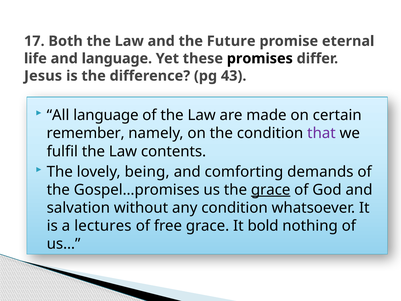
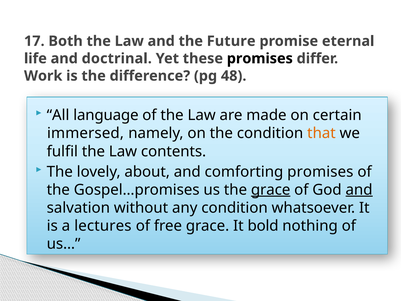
and language: language -> doctrinal
Jesus: Jesus -> Work
43: 43 -> 48
remember: remember -> immersed
that colour: purple -> orange
being: being -> about
comforting demands: demands -> promises
and at (359, 190) underline: none -> present
